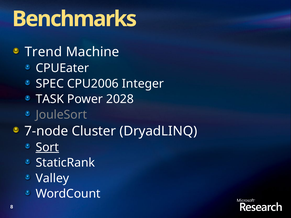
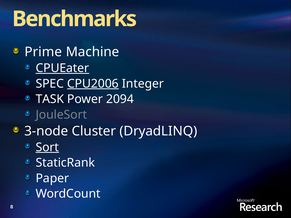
Trend: Trend -> Prime
CPUEater underline: none -> present
CPU2006 underline: none -> present
2028: 2028 -> 2094
7-node: 7-node -> 3-node
Valley: Valley -> Paper
